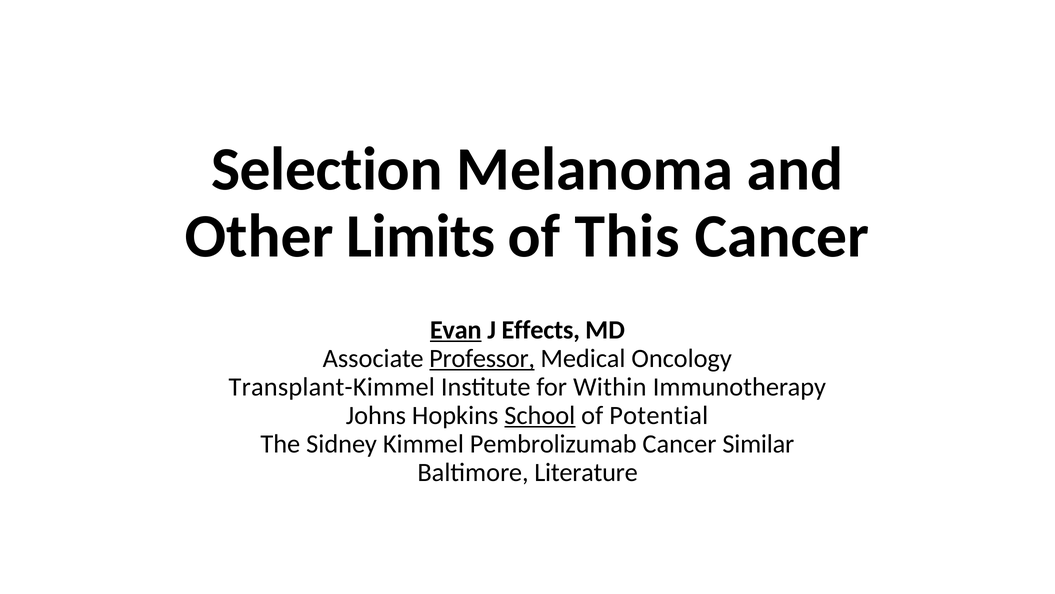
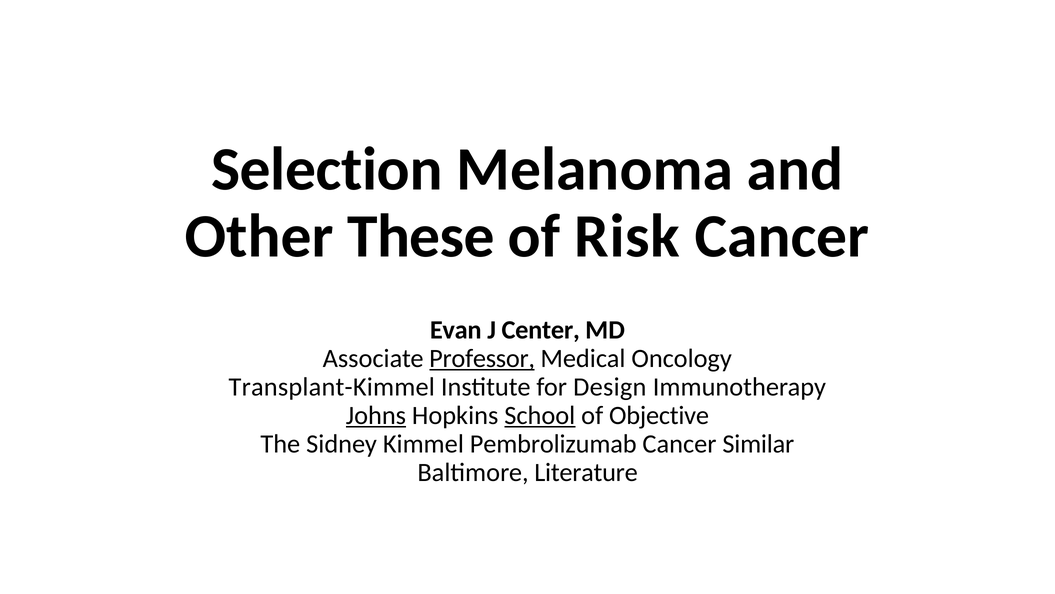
Limits: Limits -> These
This: This -> Risk
Evan underline: present -> none
Effects: Effects -> Center
Within: Within -> Design
Johns underline: none -> present
Potential: Potential -> Objective
